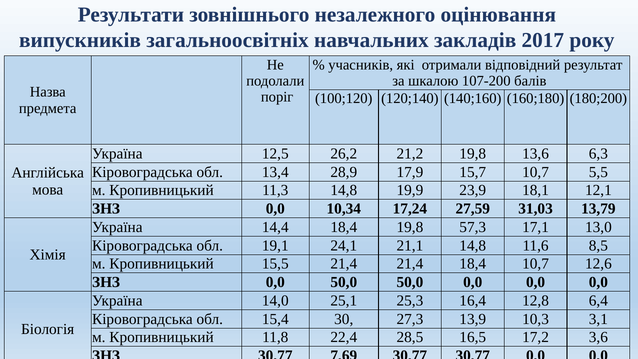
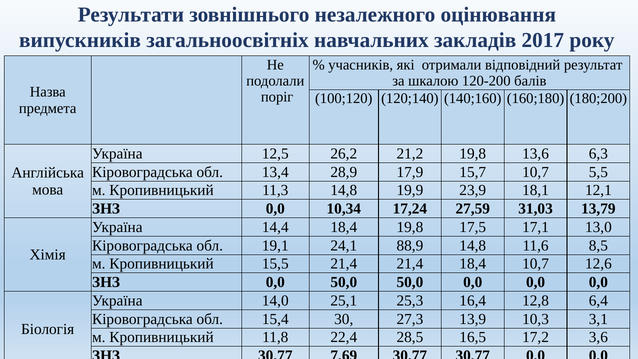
107-200: 107-200 -> 120-200
57,3: 57,3 -> 17,5
21,1: 21,1 -> 88,9
